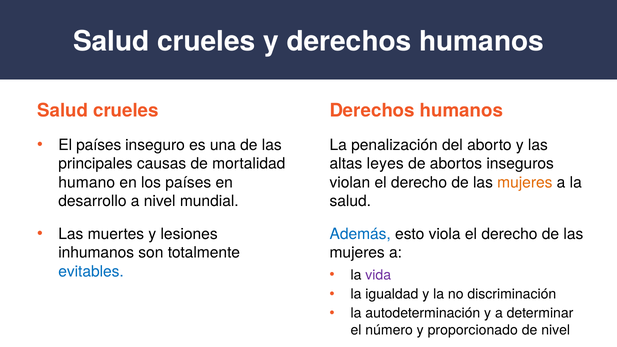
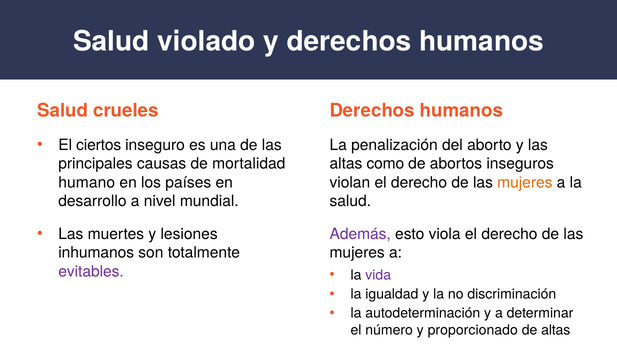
crueles at (206, 42): crueles -> violado
El países: países -> ciertos
leyes: leyes -> como
Además colour: blue -> purple
evitables colour: blue -> purple
de nivel: nivel -> altas
